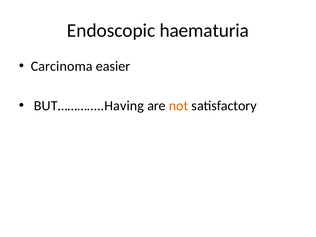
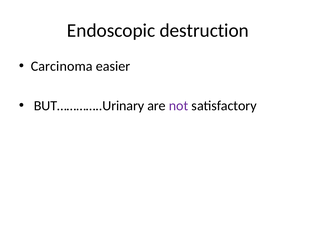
haematuria: haematuria -> destruction
BUT…………..Having: BUT…………..Having -> BUT…………..Urinary
not colour: orange -> purple
